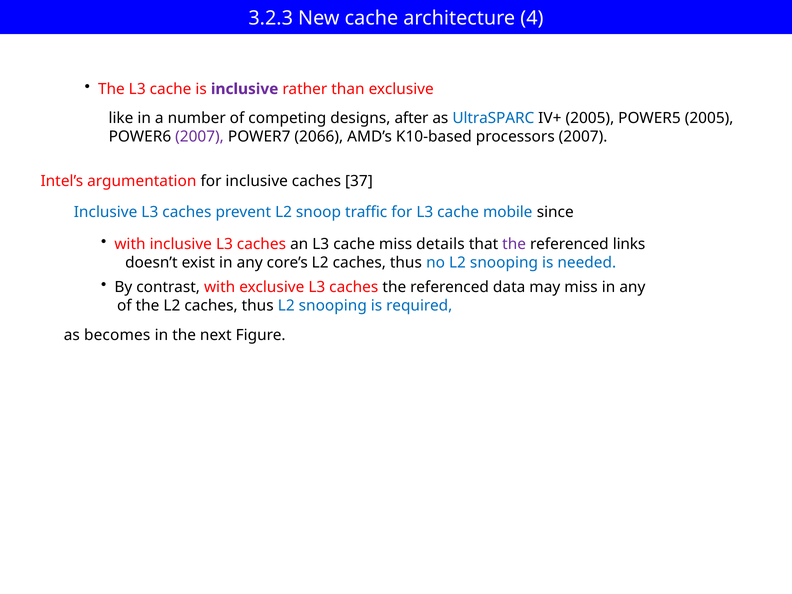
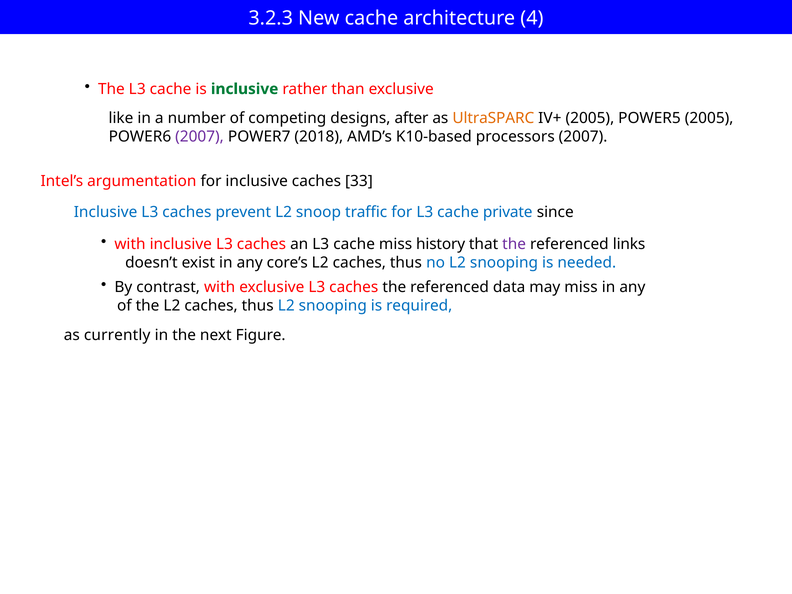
inclusive at (245, 89) colour: purple -> green
UltraSPARC colour: blue -> orange
2066: 2066 -> 2018
37: 37 -> 33
mobile: mobile -> private
details: details -> history
becomes: becomes -> currently
